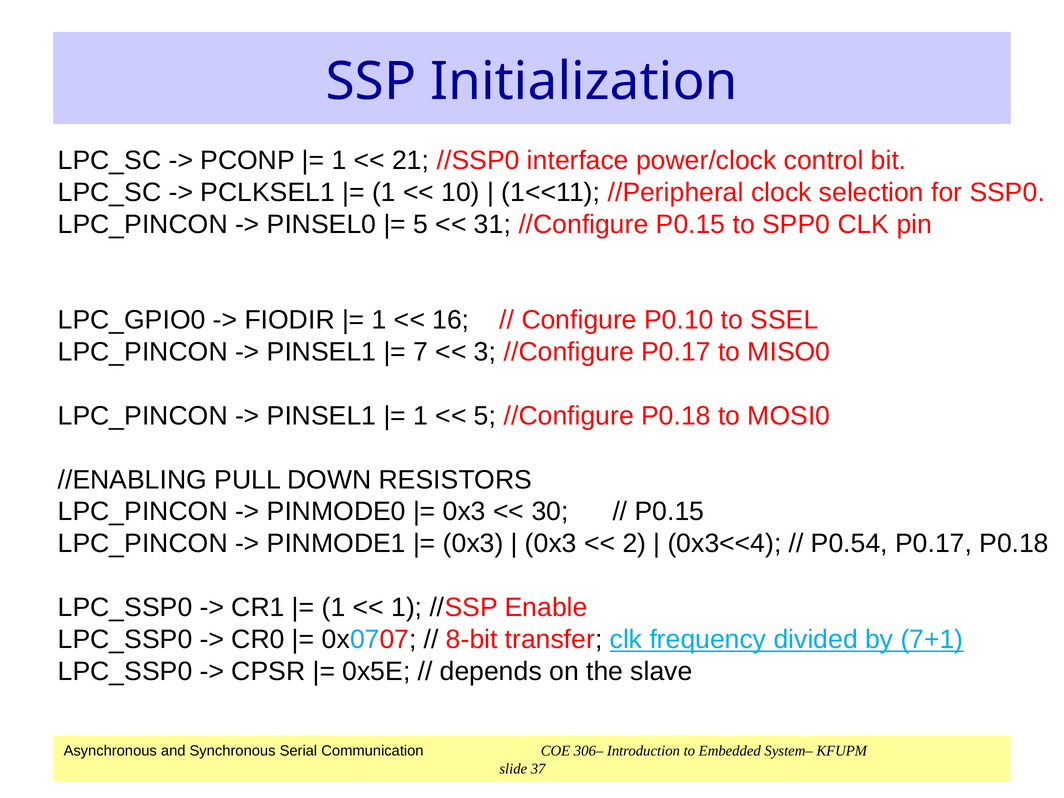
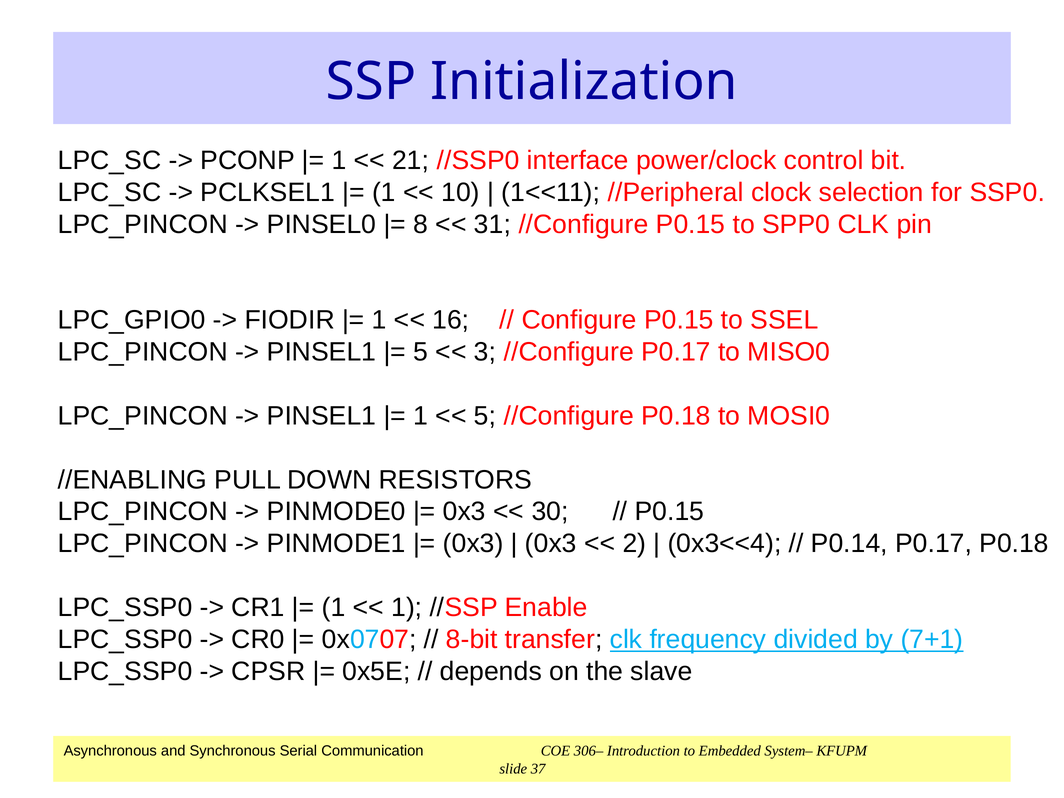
5 at (421, 224): 5 -> 8
Configure P0.10: P0.10 -> P0.15
7 at (421, 352): 7 -> 5
P0.54: P0.54 -> P0.14
